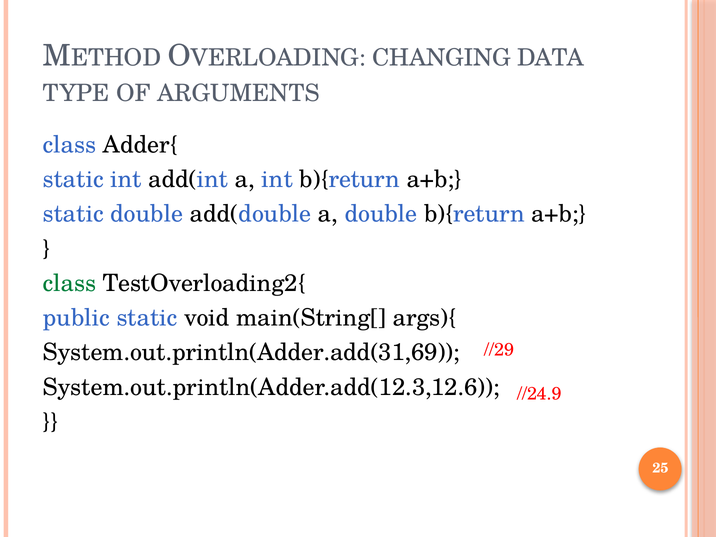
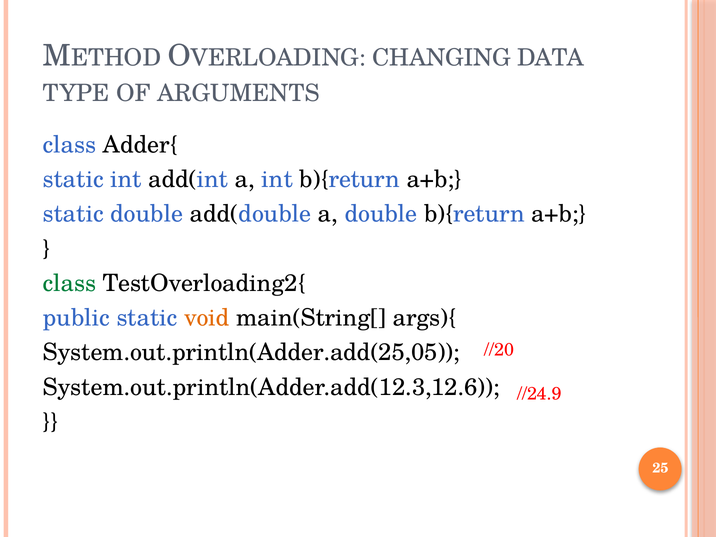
void colour: black -> orange
//29: //29 -> //20
System.out.println(Adder.add(31,69: System.out.println(Adder.add(31,69 -> System.out.println(Adder.add(25,05
